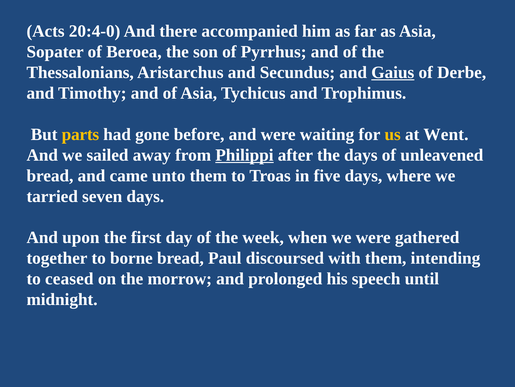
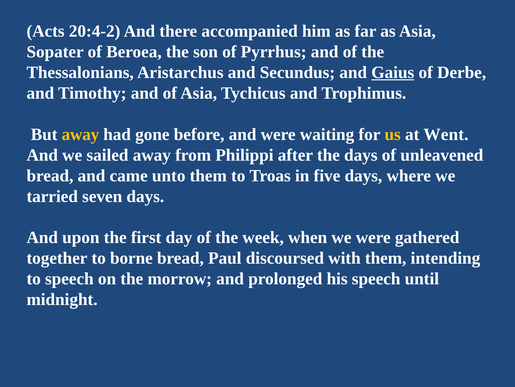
20:4-0: 20:4-0 -> 20:4-2
But parts: parts -> away
Philippi underline: present -> none
to ceased: ceased -> speech
